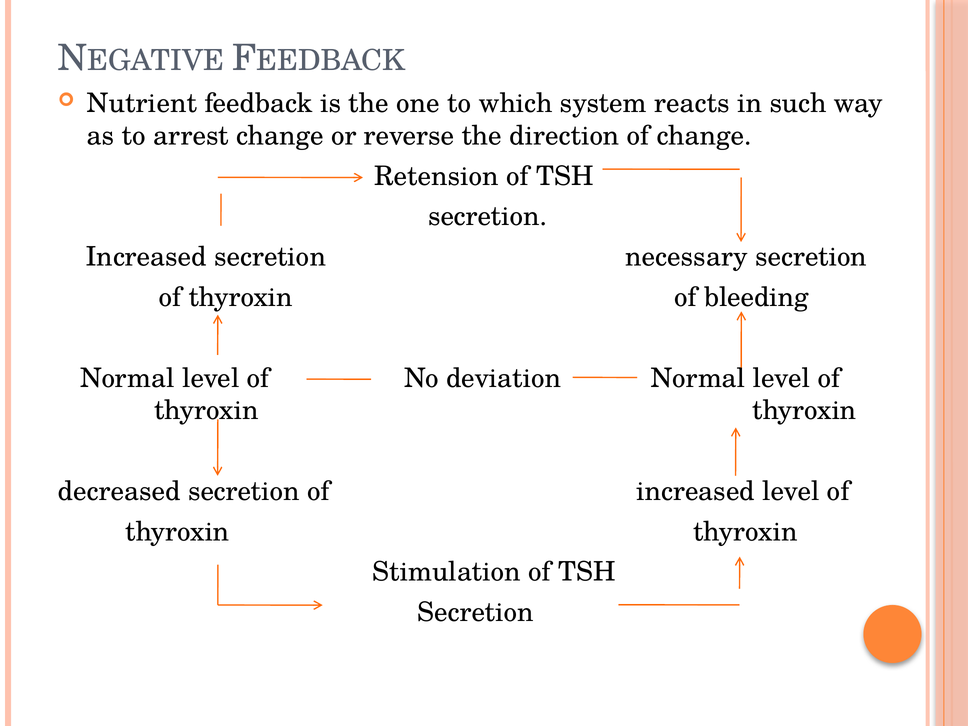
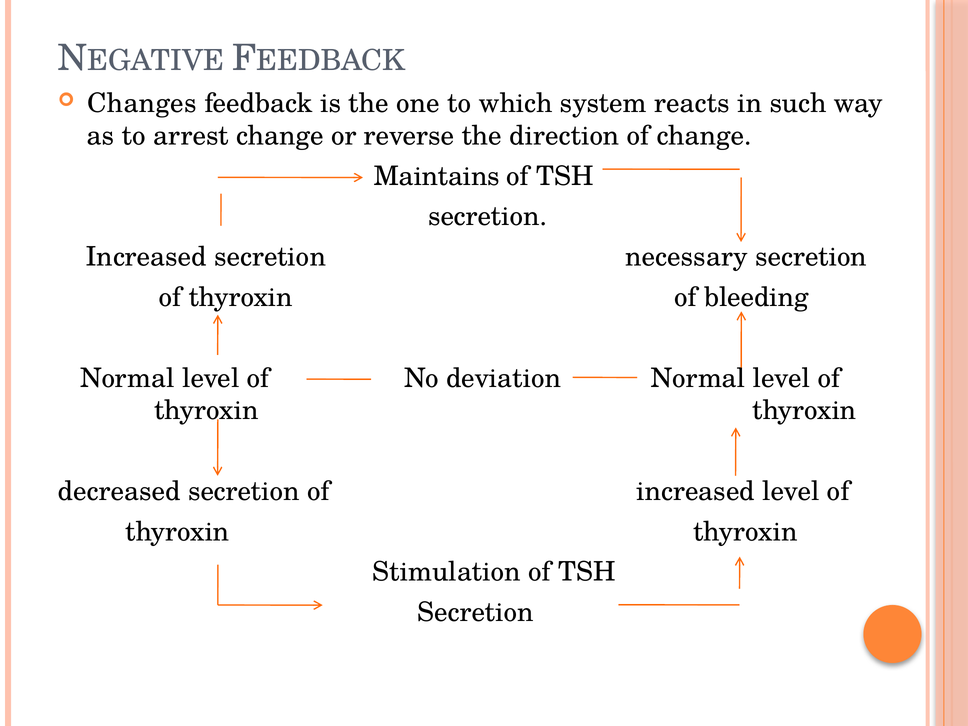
Nutrient: Nutrient -> Changes
Retension: Retension -> Maintains
